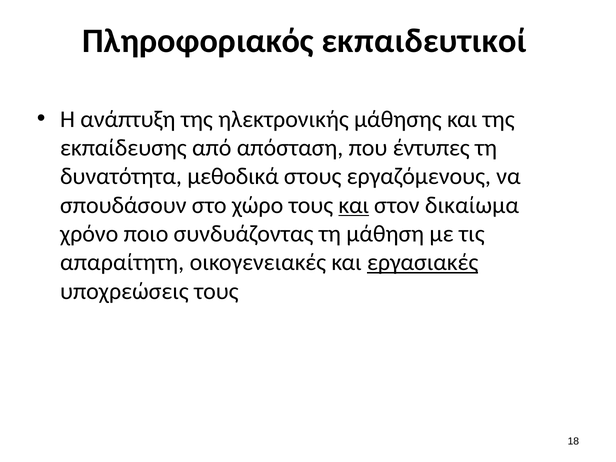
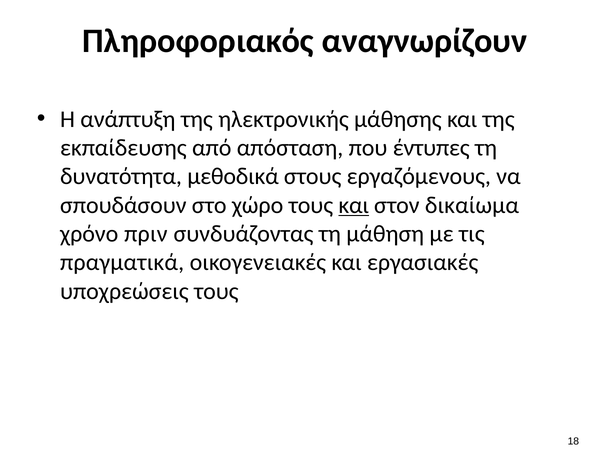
εκπαιδευτικοί: εκπαιδευτικοί -> αναγνωρίζουν
ποιο: ποιο -> πριν
απαραίτητη: απαραίτητη -> πραγματικά
εργασιακές underline: present -> none
